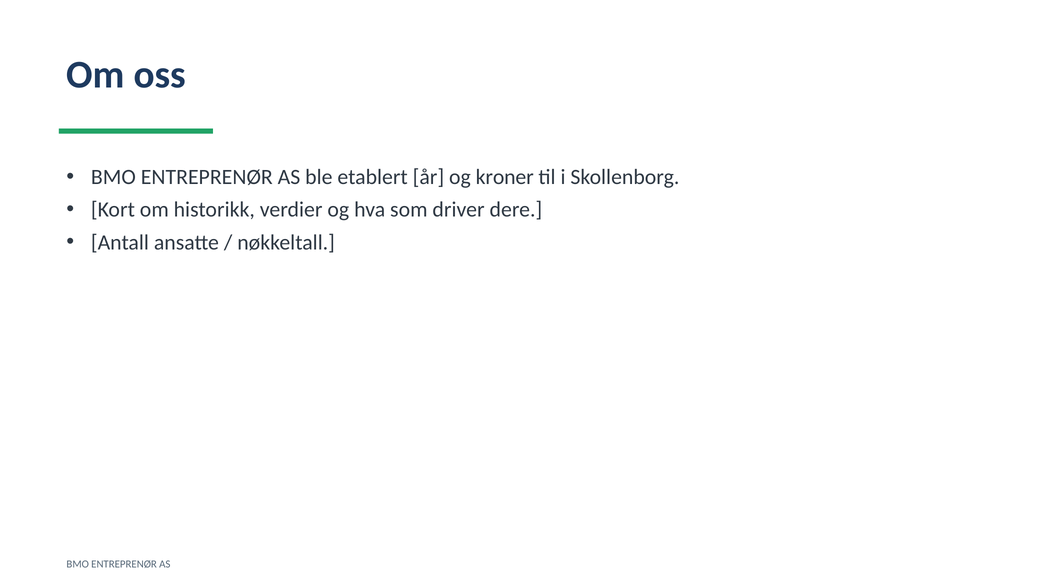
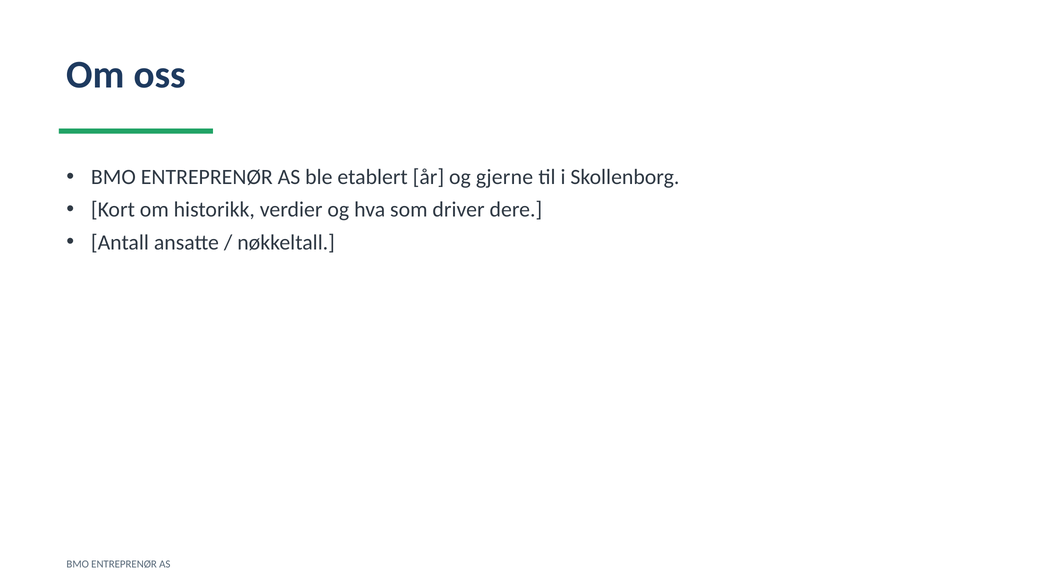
kroner: kroner -> gjerne
